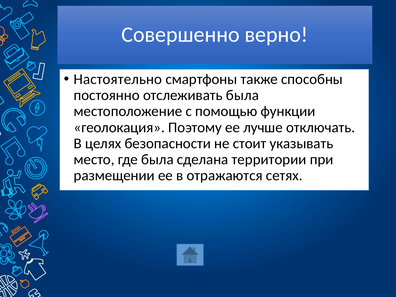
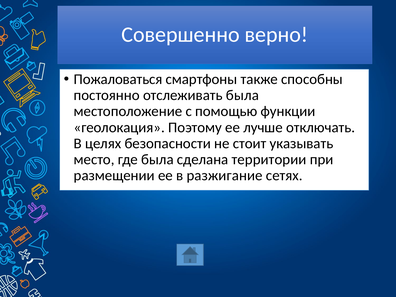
Настоятельно: Настоятельно -> Пожаловаться
отражаются: отражаются -> разжигание
